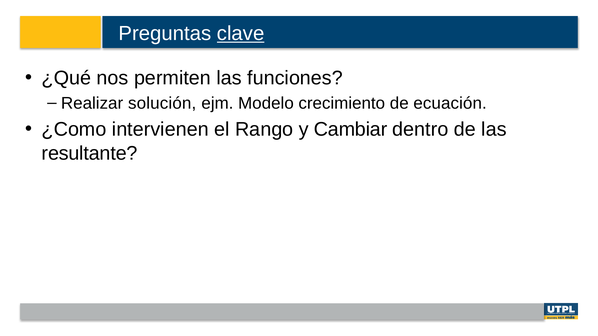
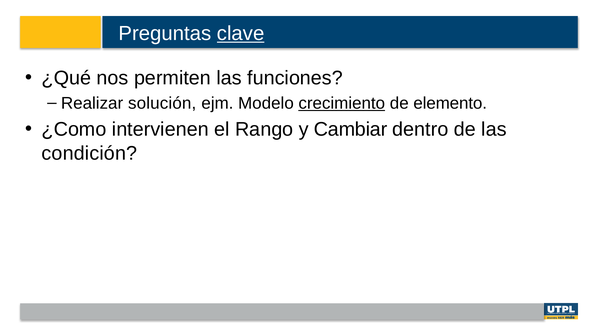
crecimiento underline: none -> present
ecuación: ecuación -> elemento
resultante: resultante -> condición
